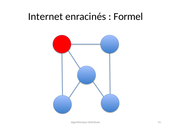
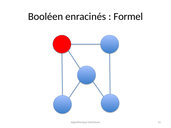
Internet: Internet -> Booléen
